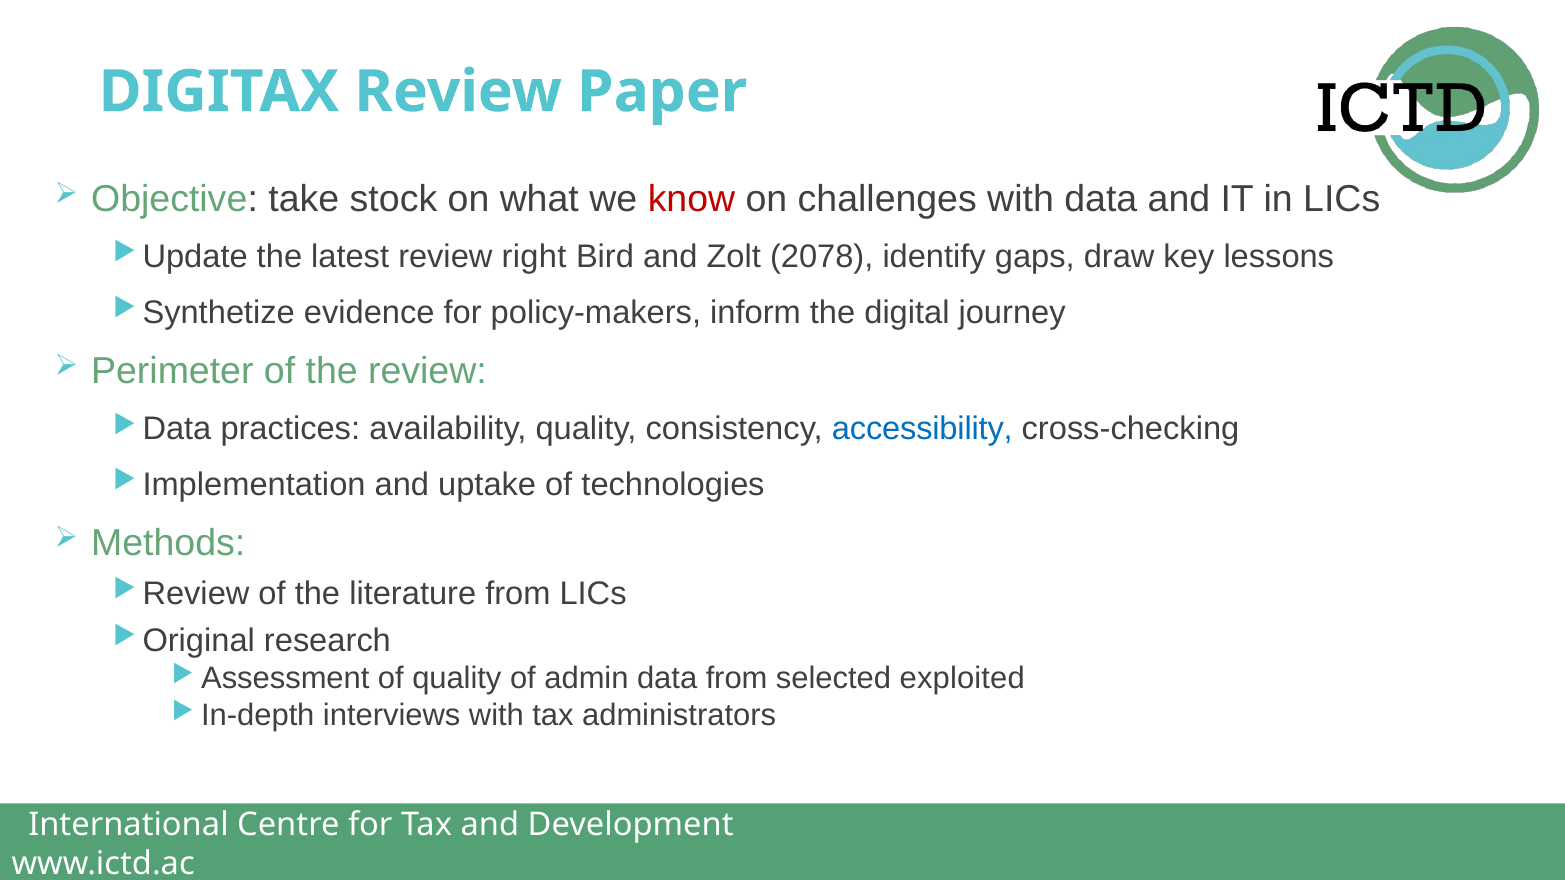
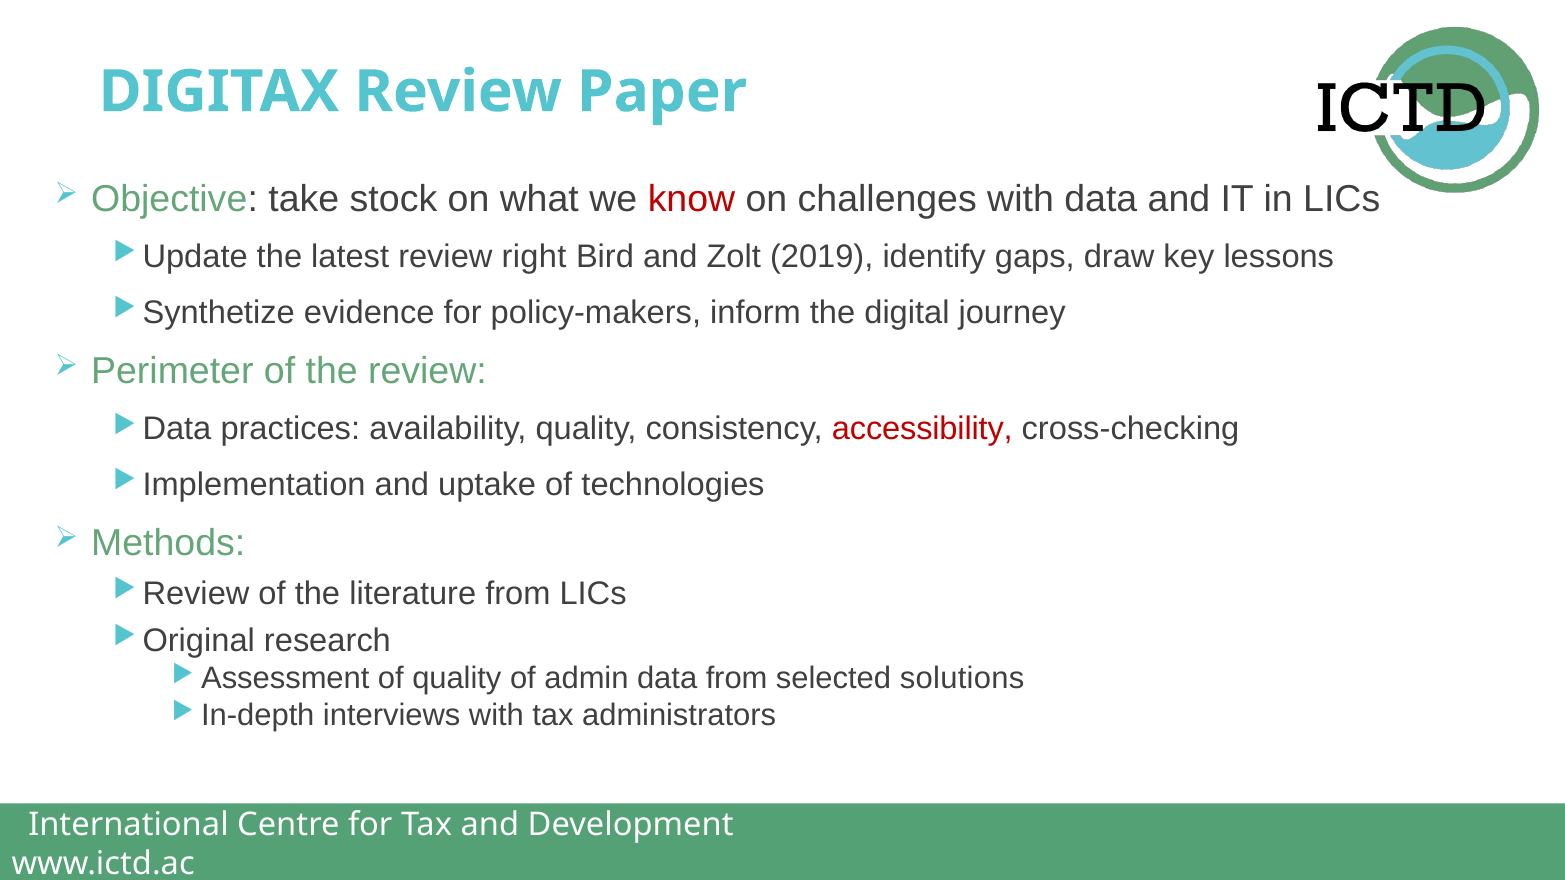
2078: 2078 -> 2019
accessibility colour: blue -> red
exploited: exploited -> solutions
